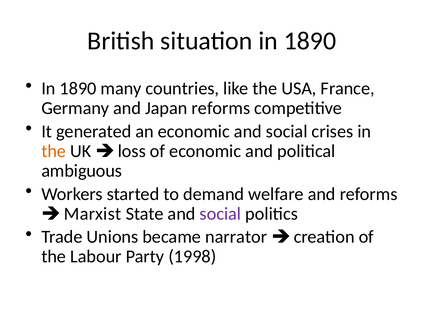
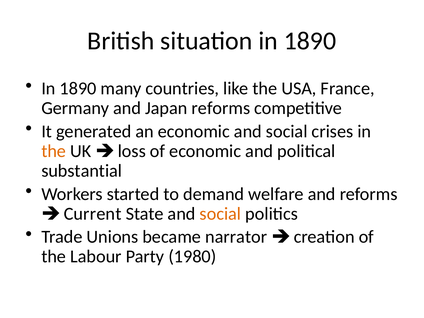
ambiguous: ambiguous -> substantial
Marxist: Marxist -> Current
social at (220, 214) colour: purple -> orange
1998: 1998 -> 1980
